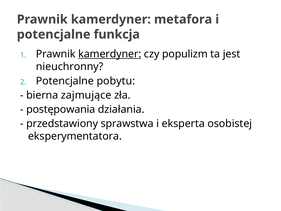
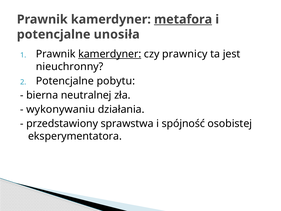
metafora underline: none -> present
funkcja: funkcja -> unosiła
populizm: populizm -> prawnicy
zajmujące: zajmujące -> neutralnej
postępowania: postępowania -> wykonywaniu
eksperta: eksperta -> spójność
